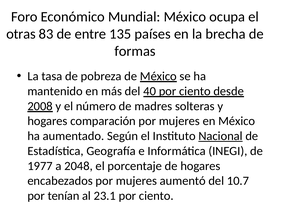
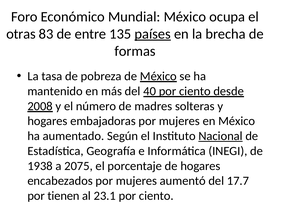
países underline: none -> present
comparación: comparación -> embajadoras
1977: 1977 -> 1938
2048: 2048 -> 2075
10.7: 10.7 -> 17.7
tenían: tenían -> tienen
